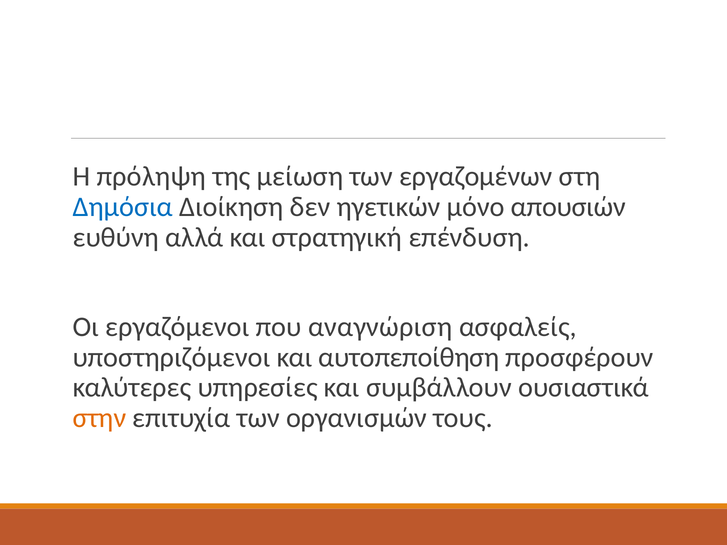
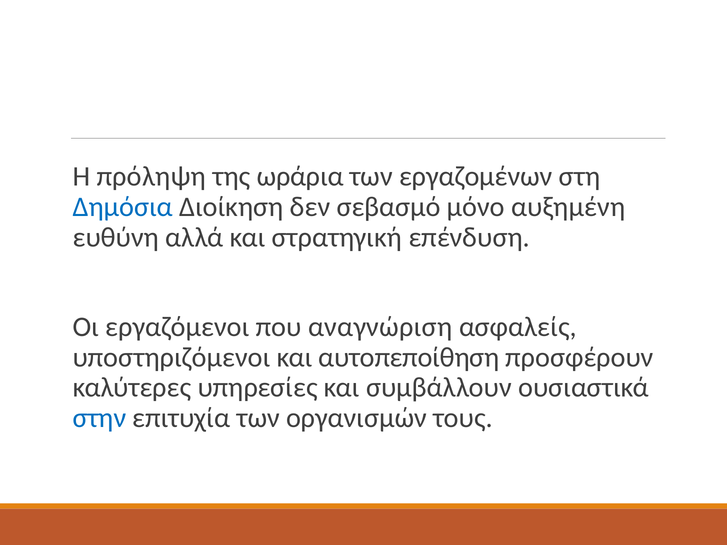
μείωση: μείωση -> ωράρια
ηγετικών: ηγετικών -> σεβασμό
απουσιών: απουσιών -> αυξημένη
στην colour: orange -> blue
